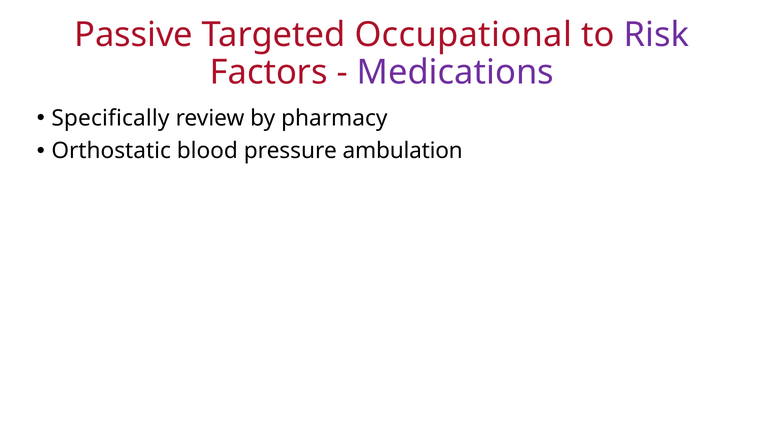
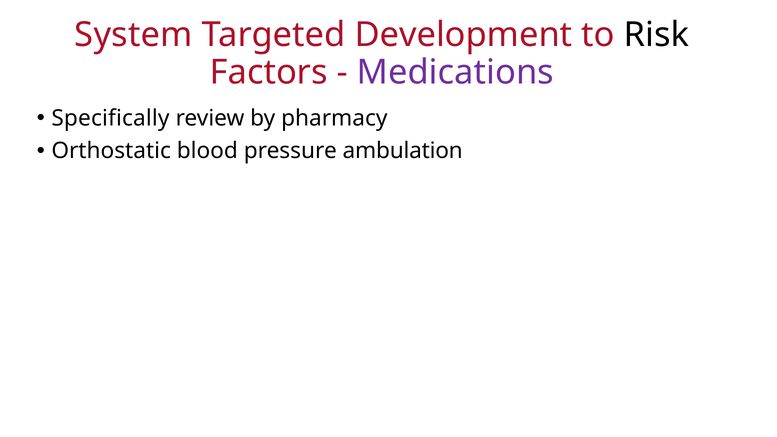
Passive: Passive -> System
Occupational: Occupational -> Development
Risk colour: purple -> black
